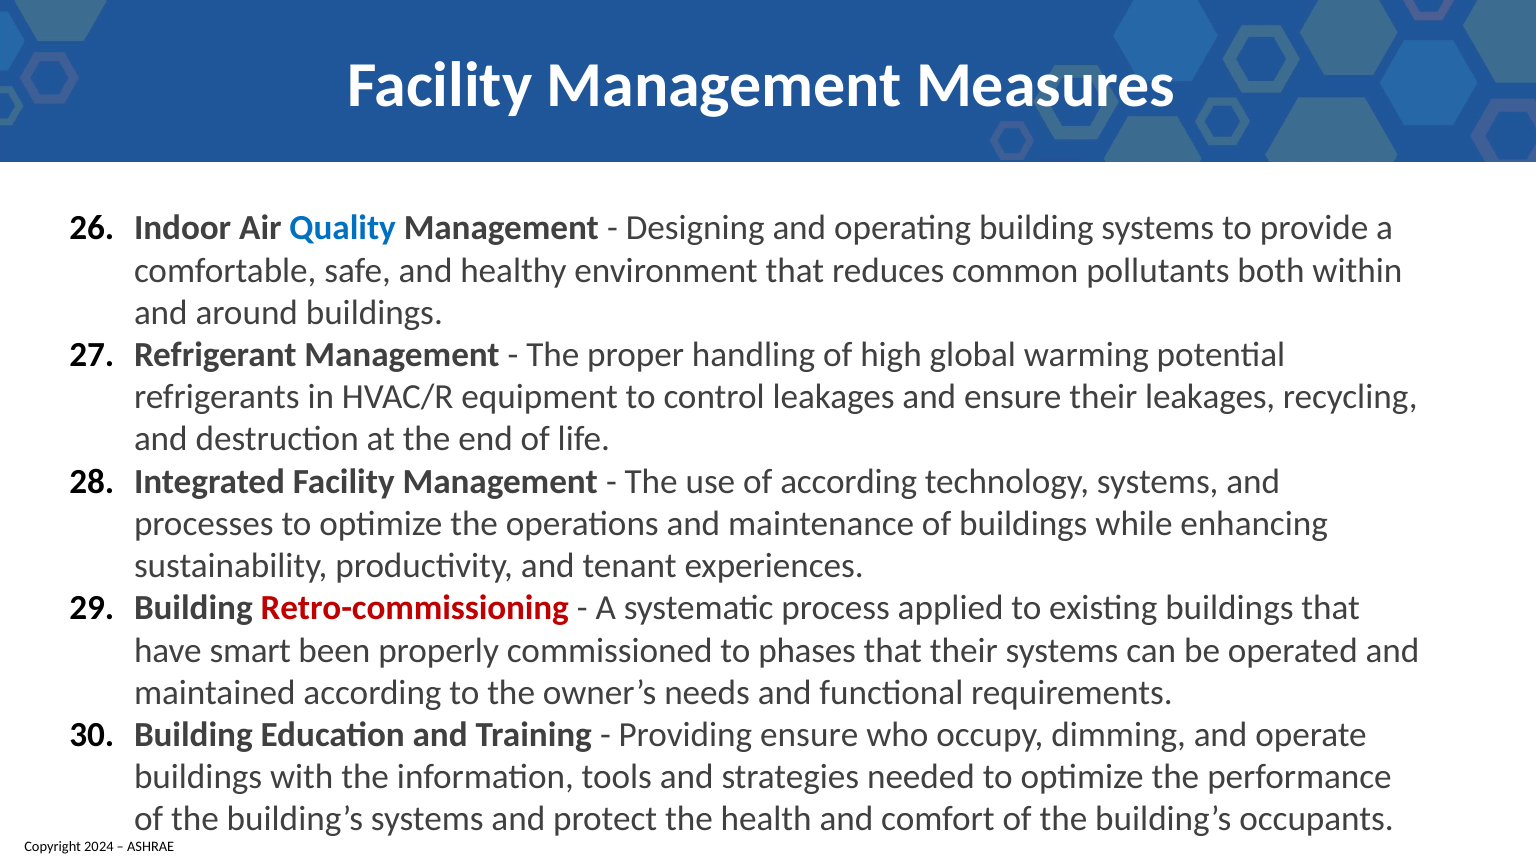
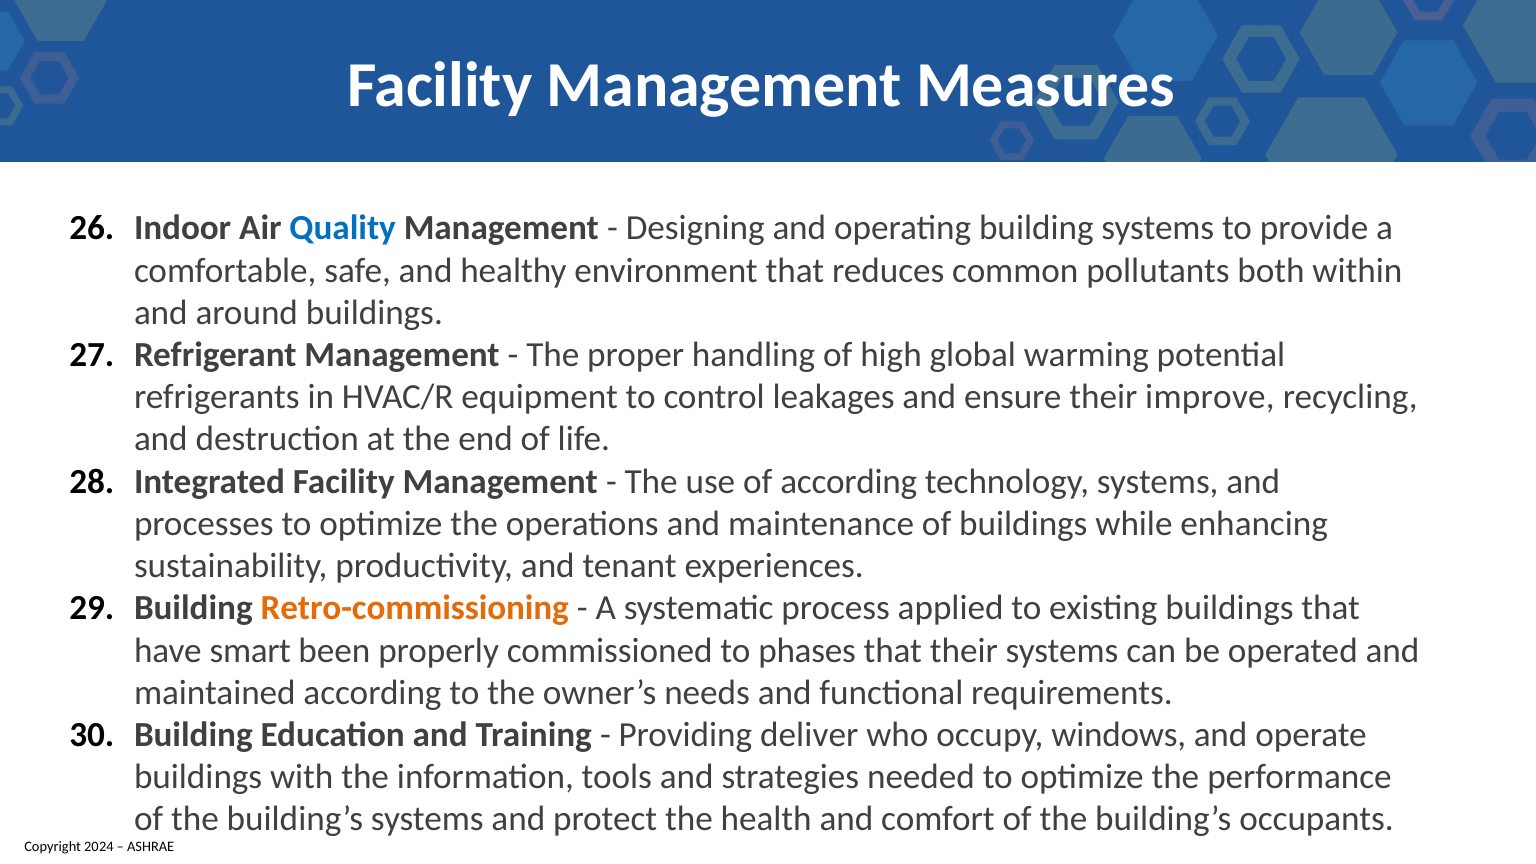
their leakages: leakages -> improve
Retro-commissioning colour: red -> orange
Providing ensure: ensure -> deliver
dimming: dimming -> windows
